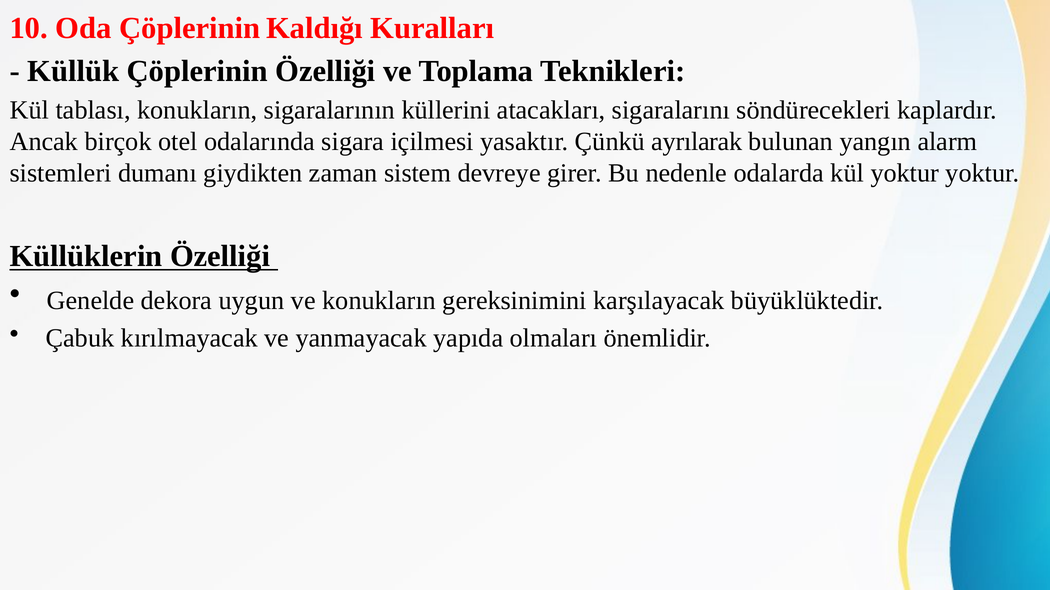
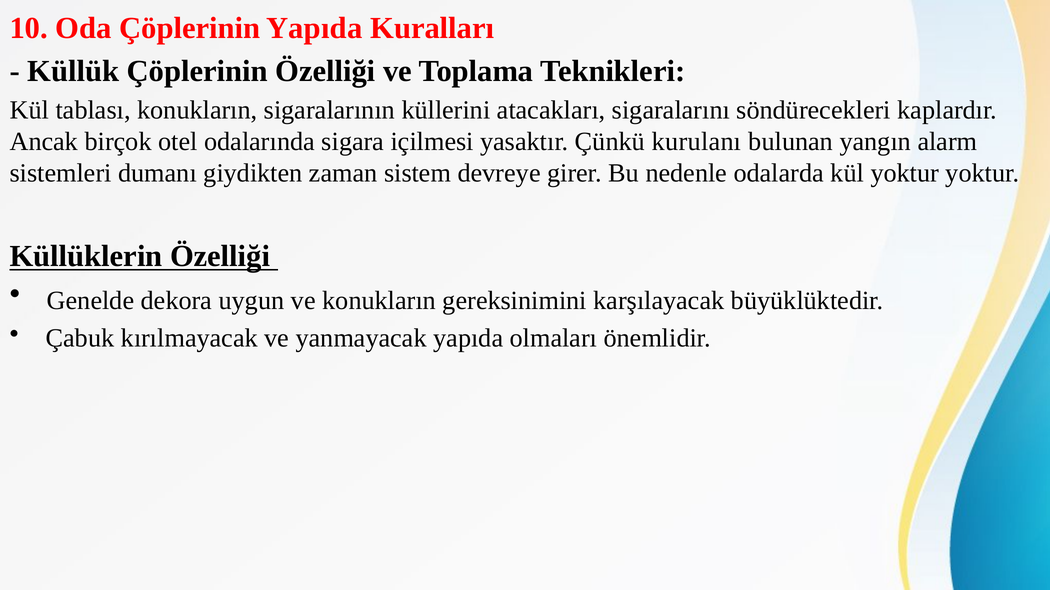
Çöplerinin Kaldığı: Kaldığı -> Yapıda
ayrılarak: ayrılarak -> kurulanı
